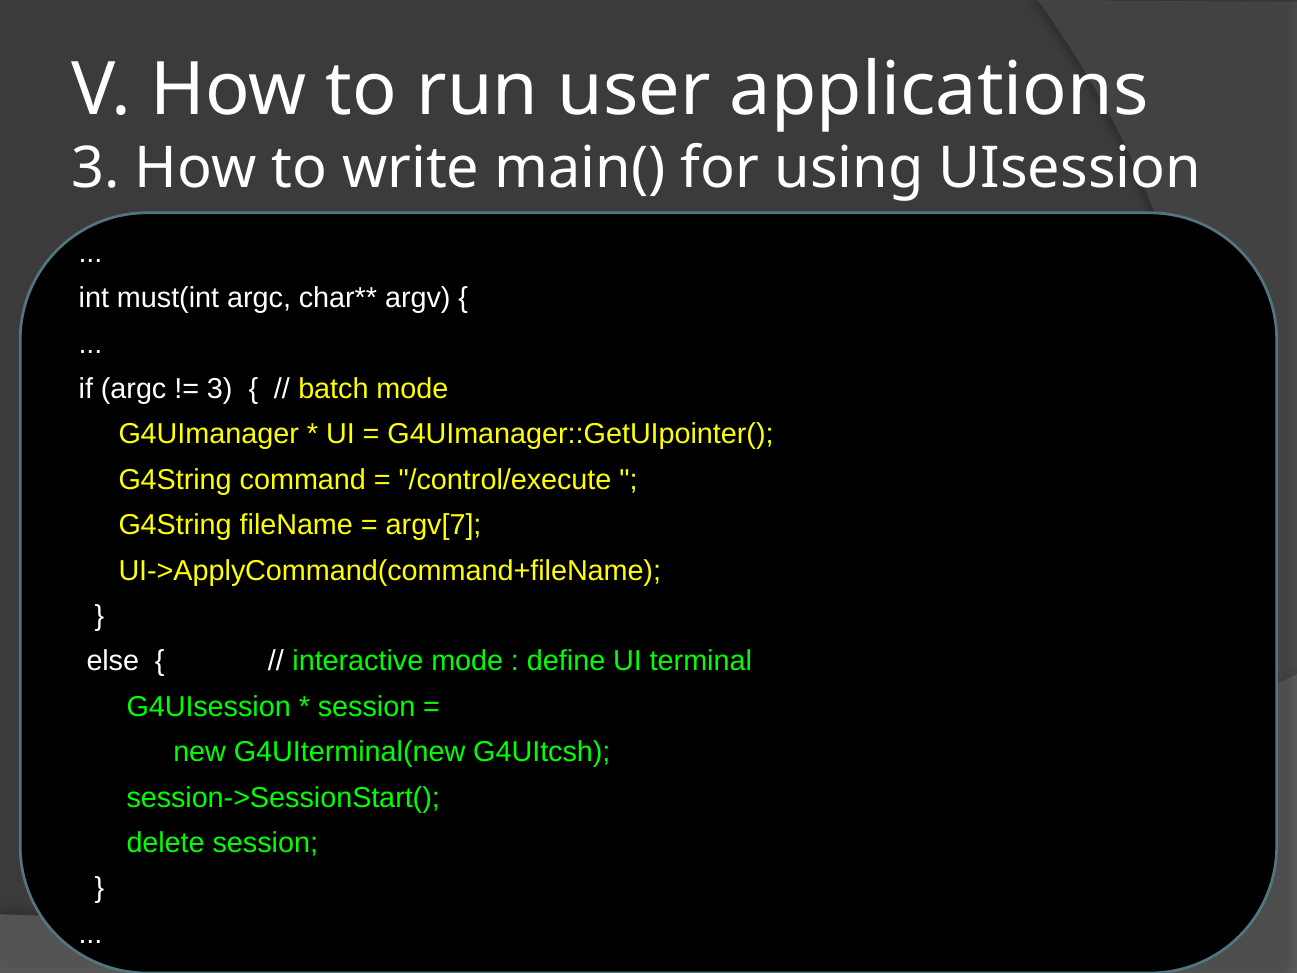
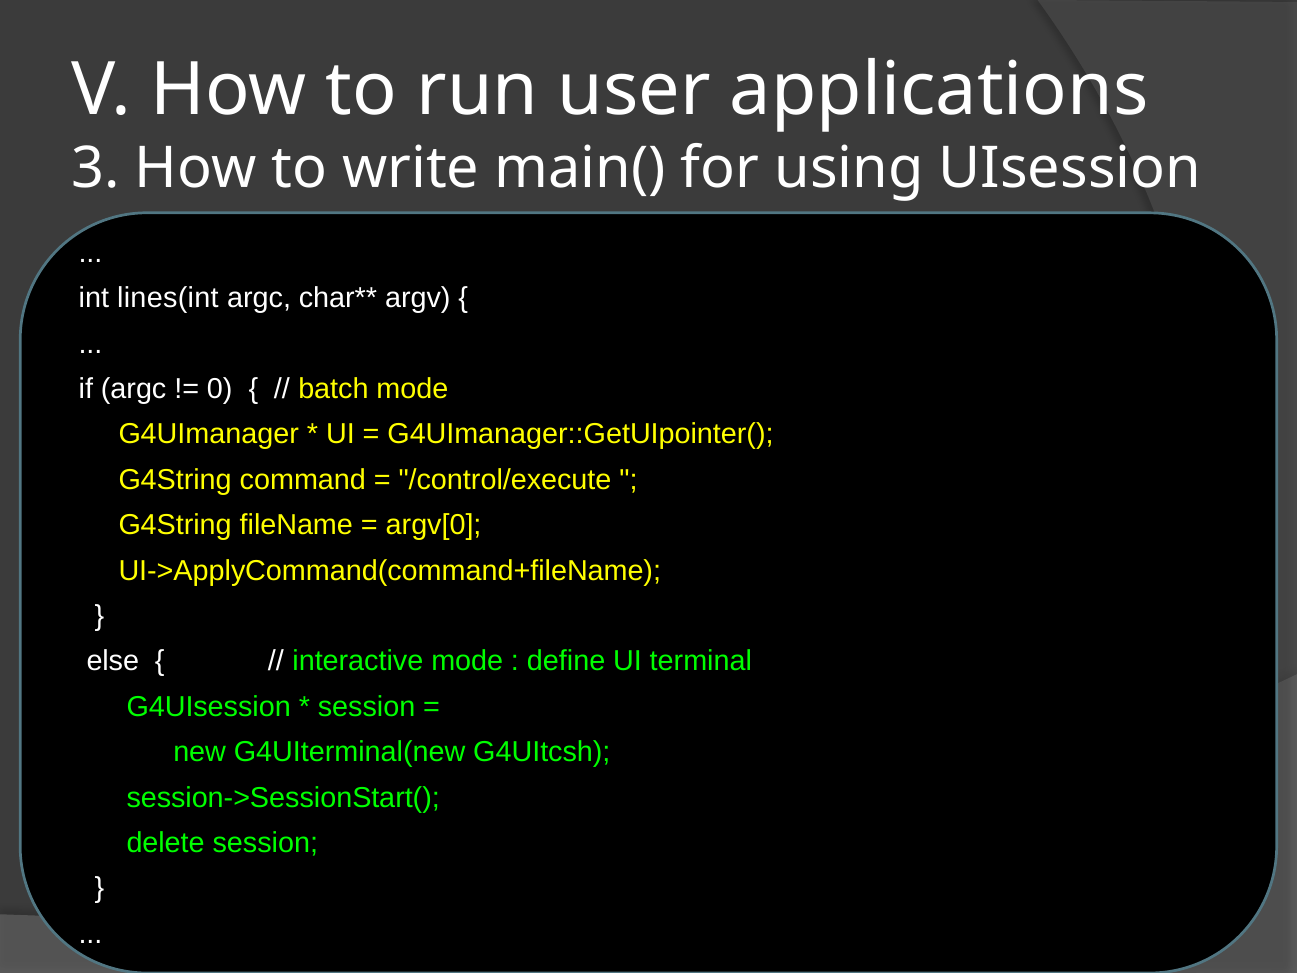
must(int: must(int -> lines(int
3 at (220, 389): 3 -> 0
argv[7: argv[7 -> argv[0
